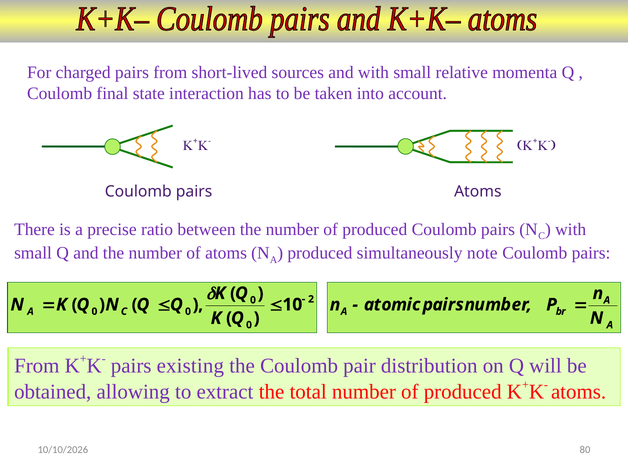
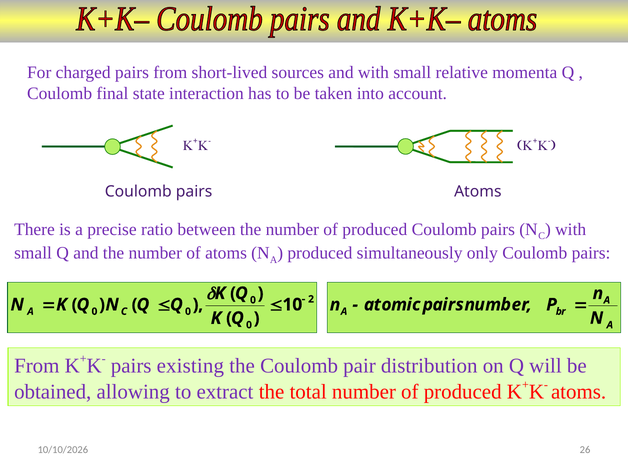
note: note -> only
80: 80 -> 26
